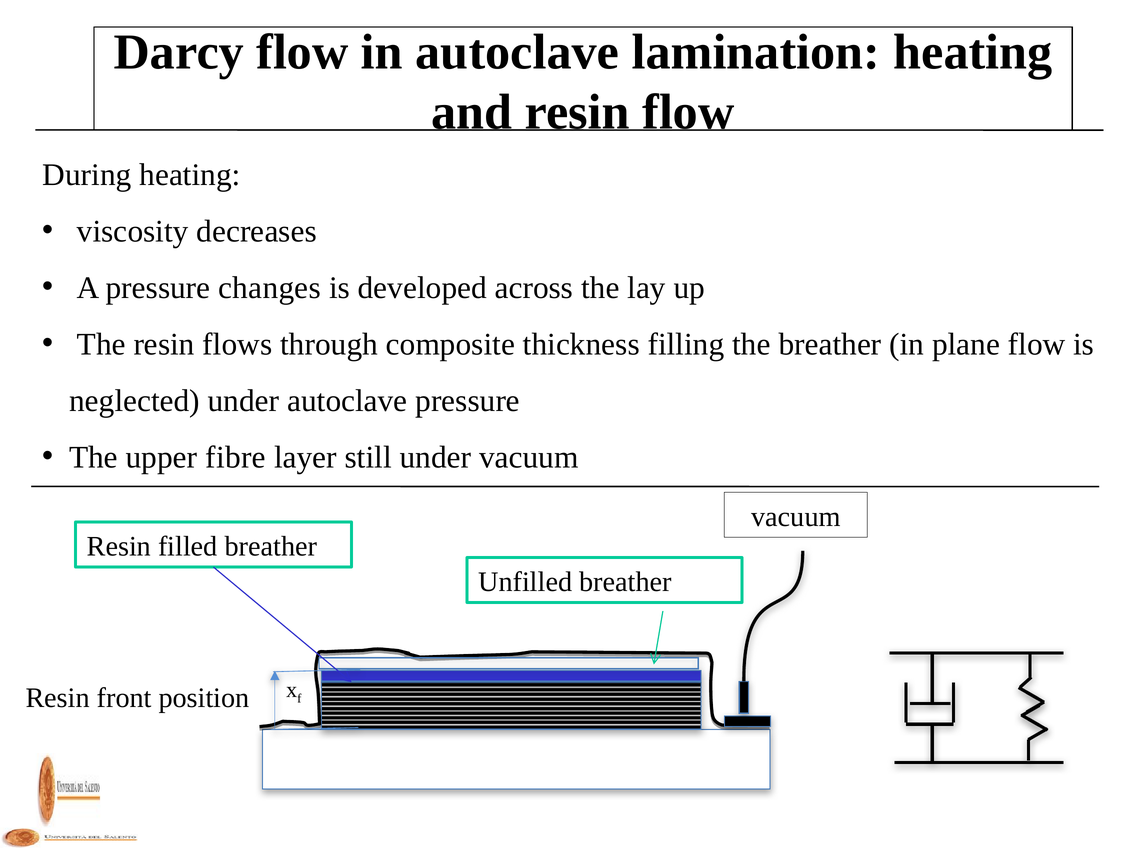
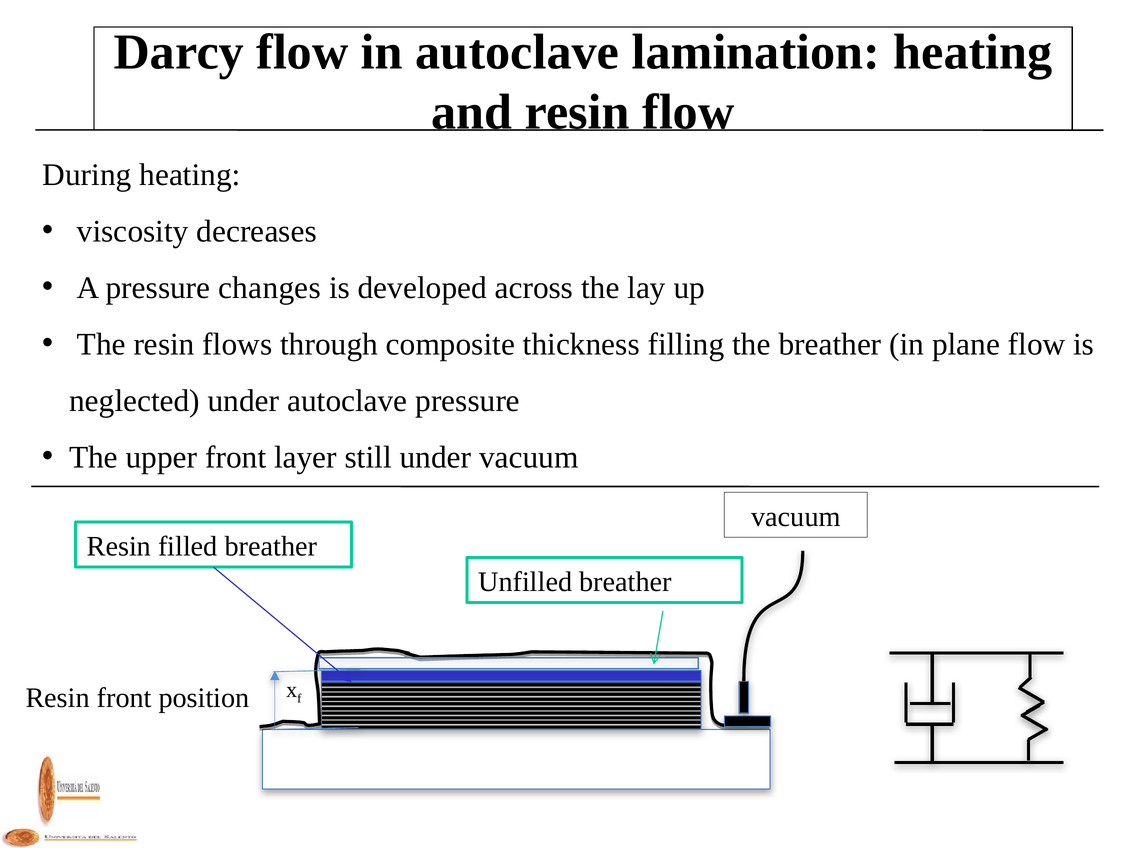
upper fibre: fibre -> front
